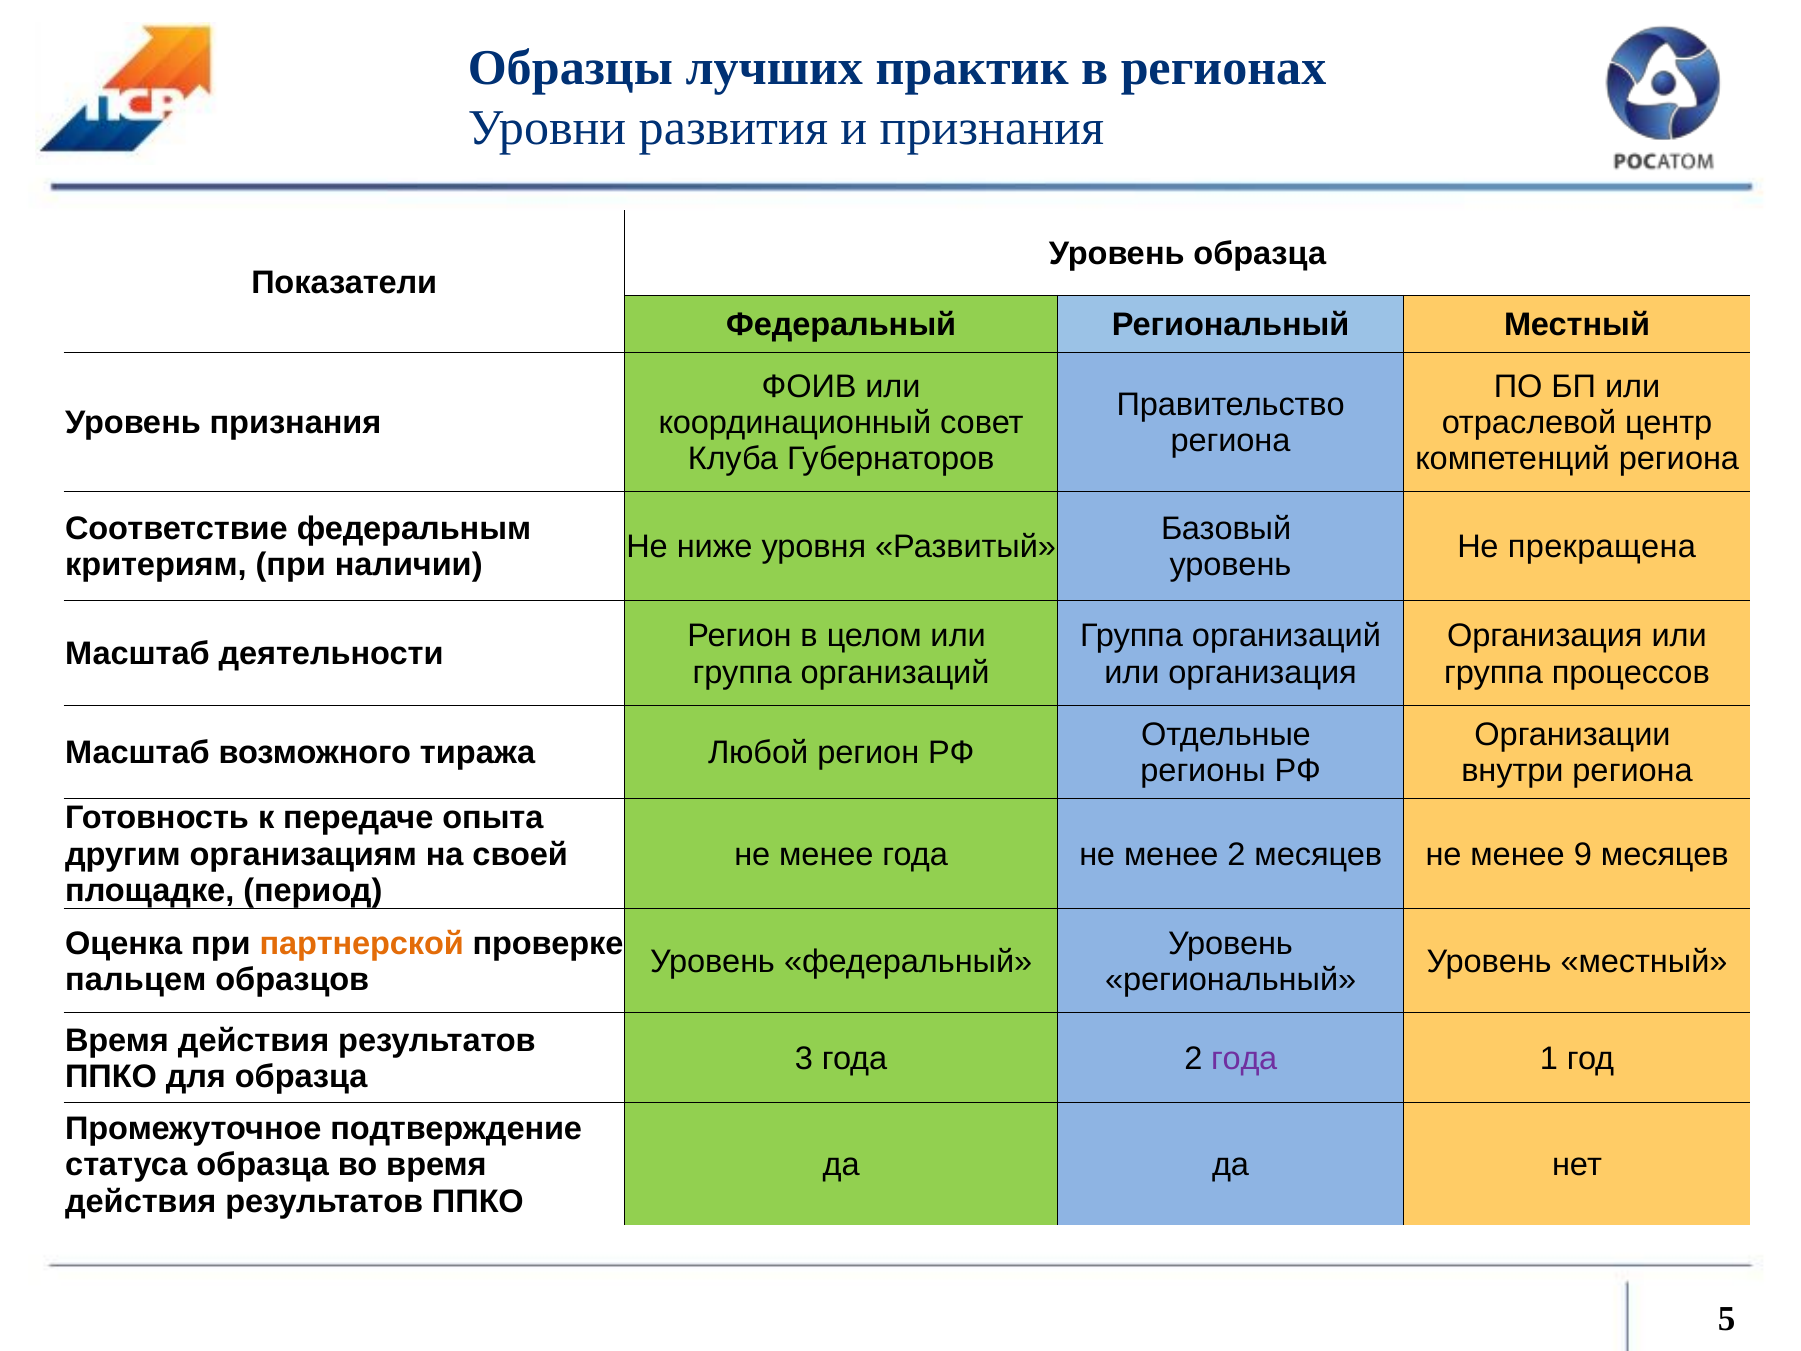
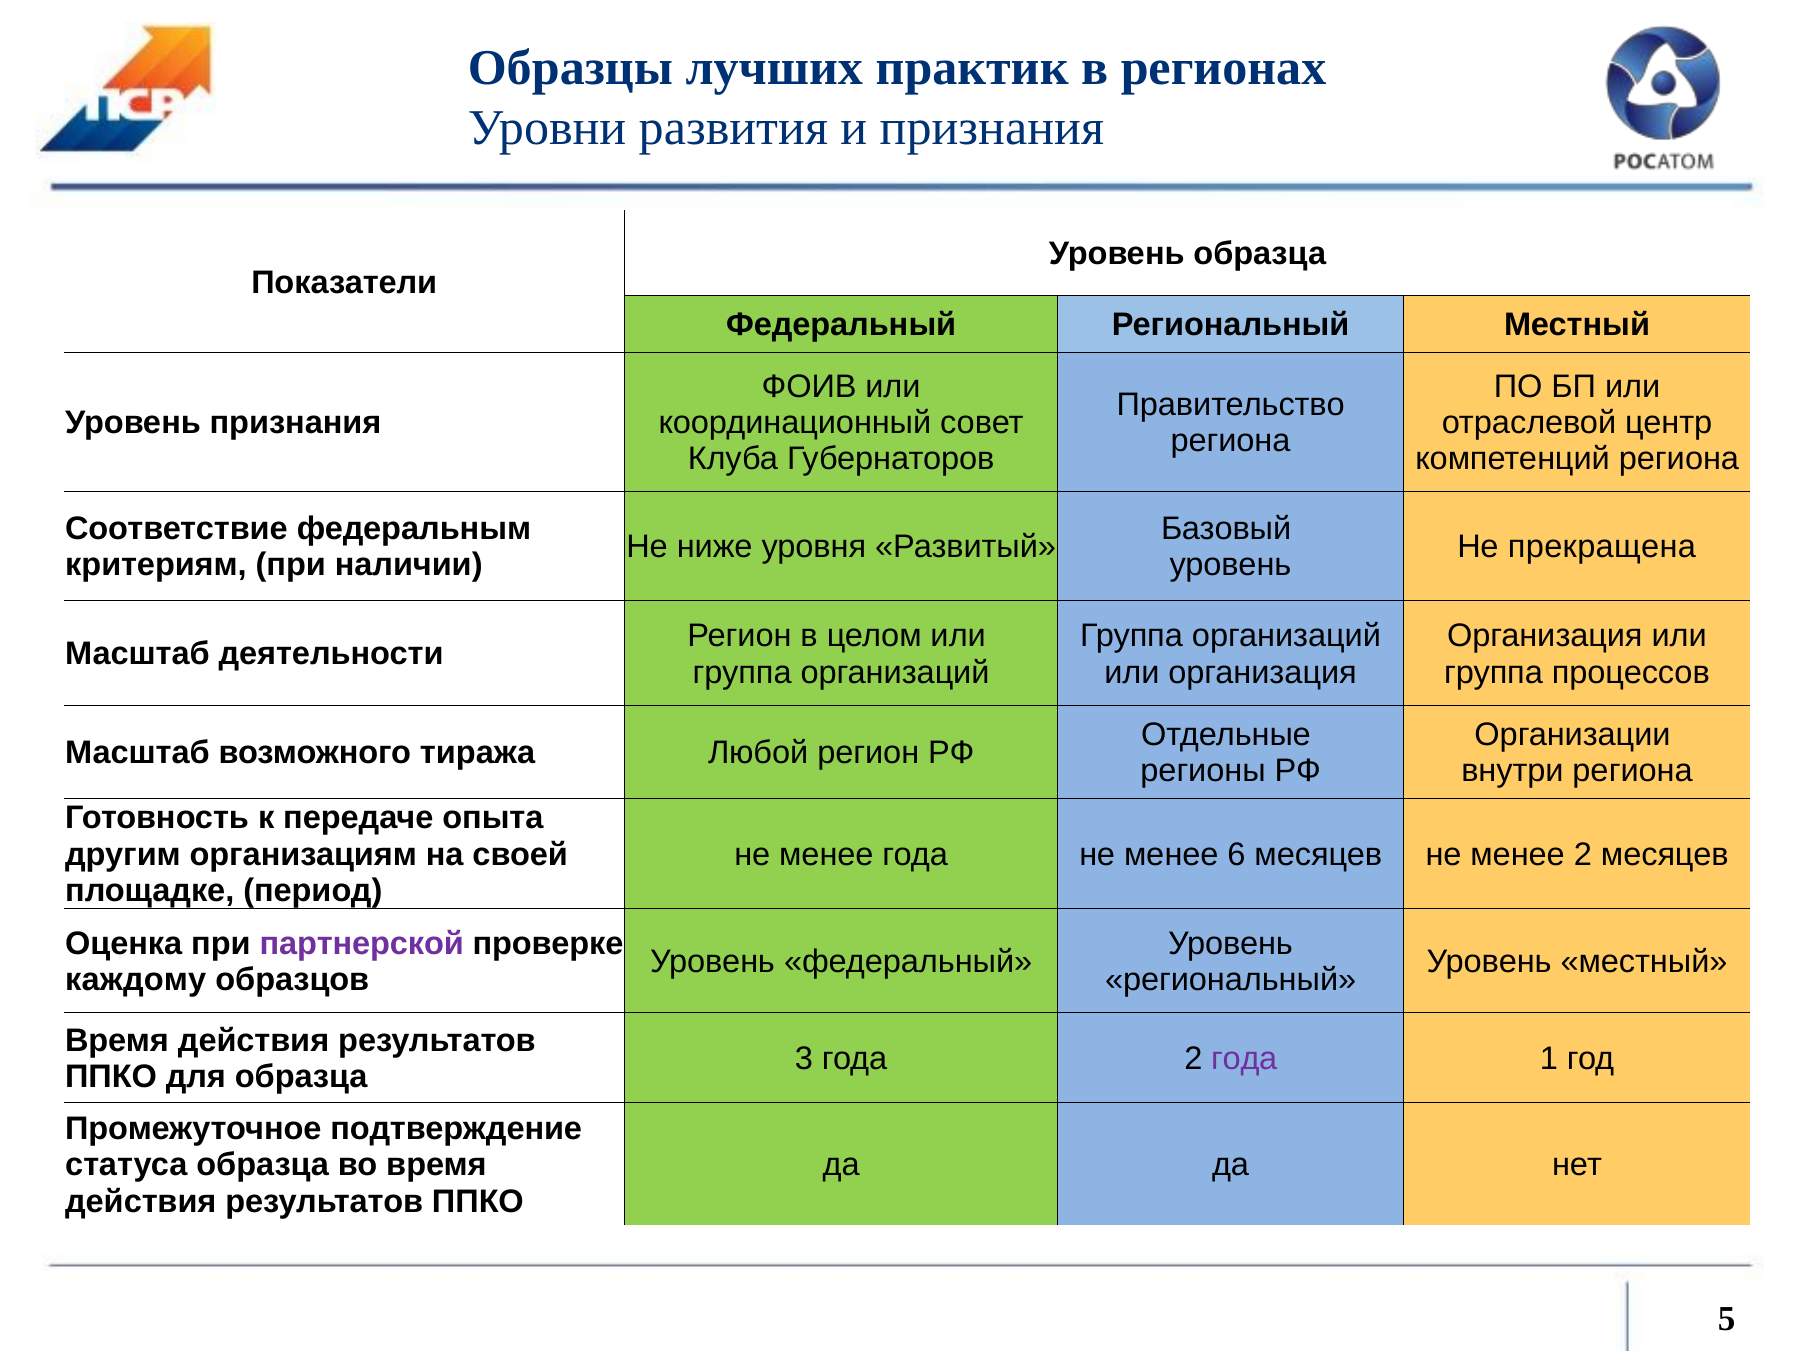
менее 2: 2 -> 6
менее 9: 9 -> 2
партнерской colour: orange -> purple
пальцем: пальцем -> каждому
